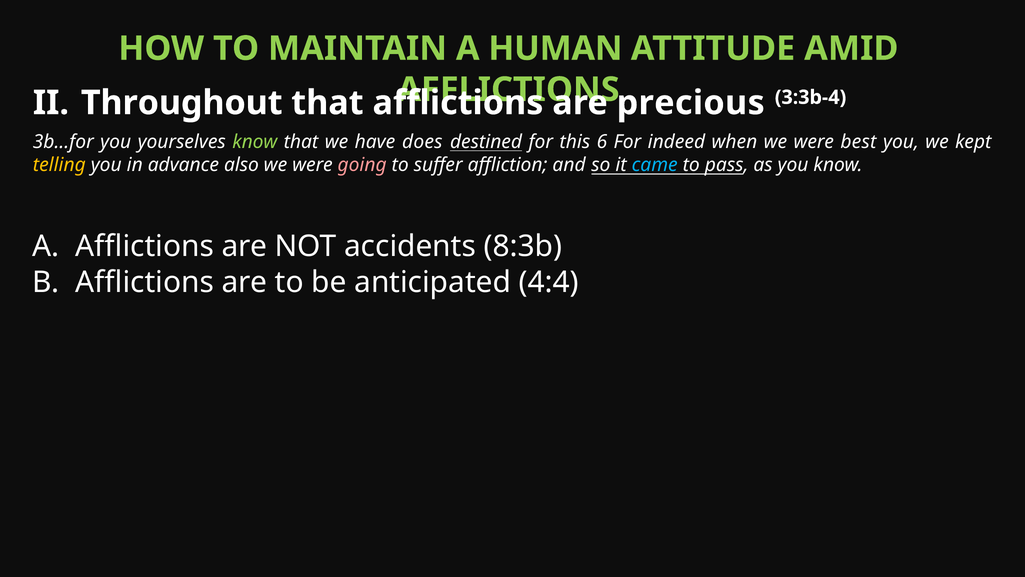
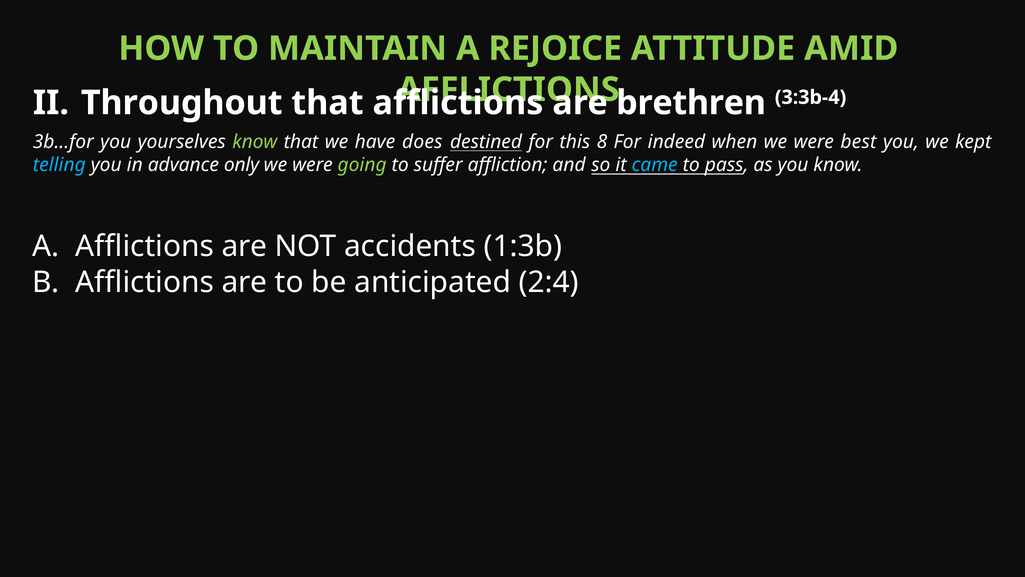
HUMAN: HUMAN -> REJOICE
precious: precious -> brethren
6: 6 -> 8
telling colour: yellow -> light blue
also: also -> only
going colour: pink -> light green
8:3b: 8:3b -> 1:3b
4:4: 4:4 -> 2:4
